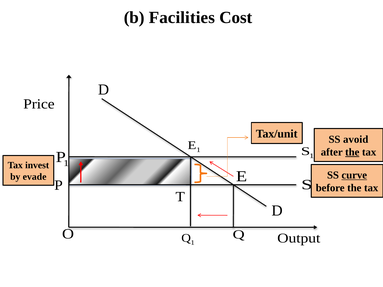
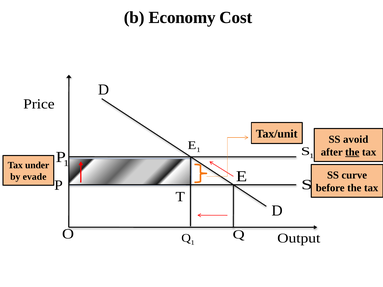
Facilities: Facilities -> Economy
invest: invest -> under
curve underline: present -> none
